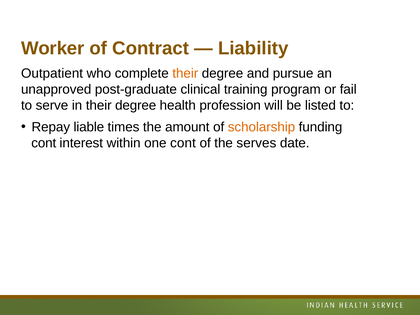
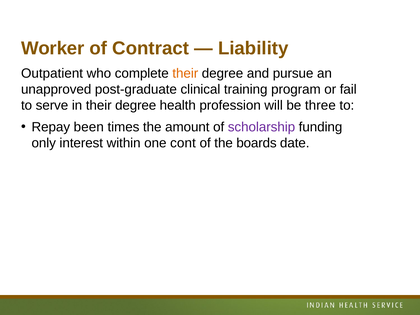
listed: listed -> three
liable: liable -> been
scholarship colour: orange -> purple
cont at (44, 143): cont -> only
serves: serves -> boards
